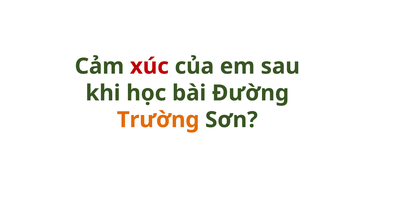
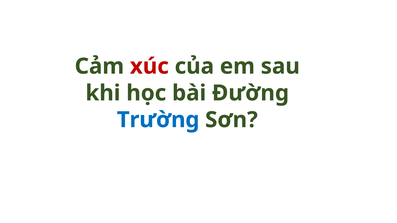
Trường colour: orange -> blue
